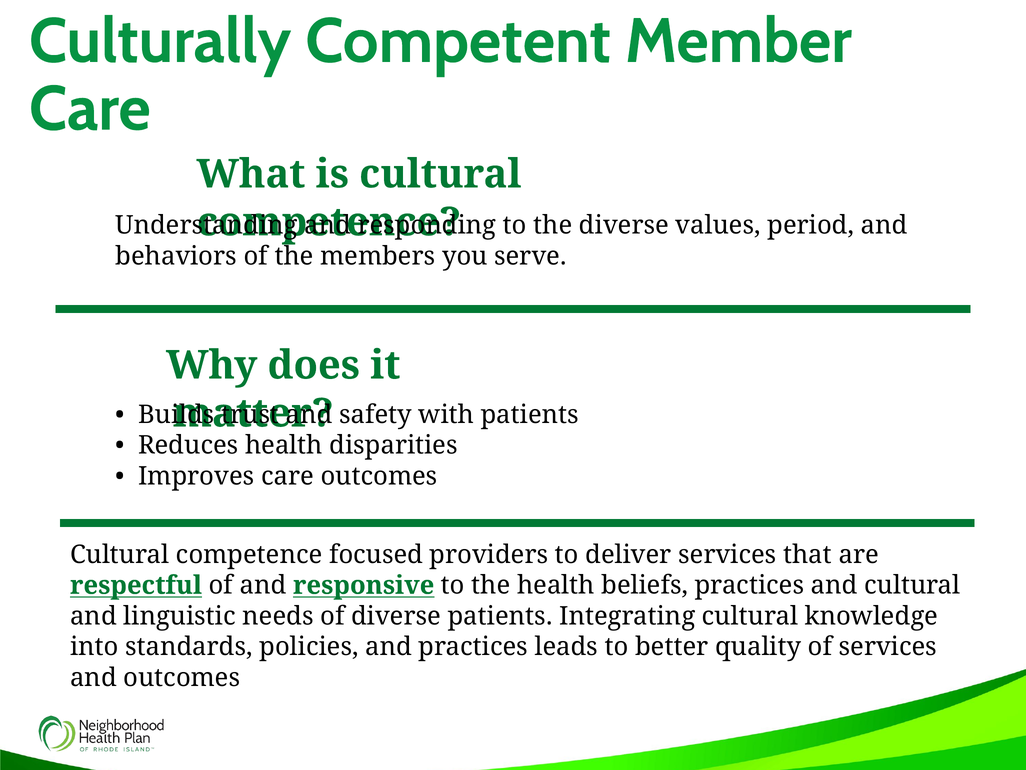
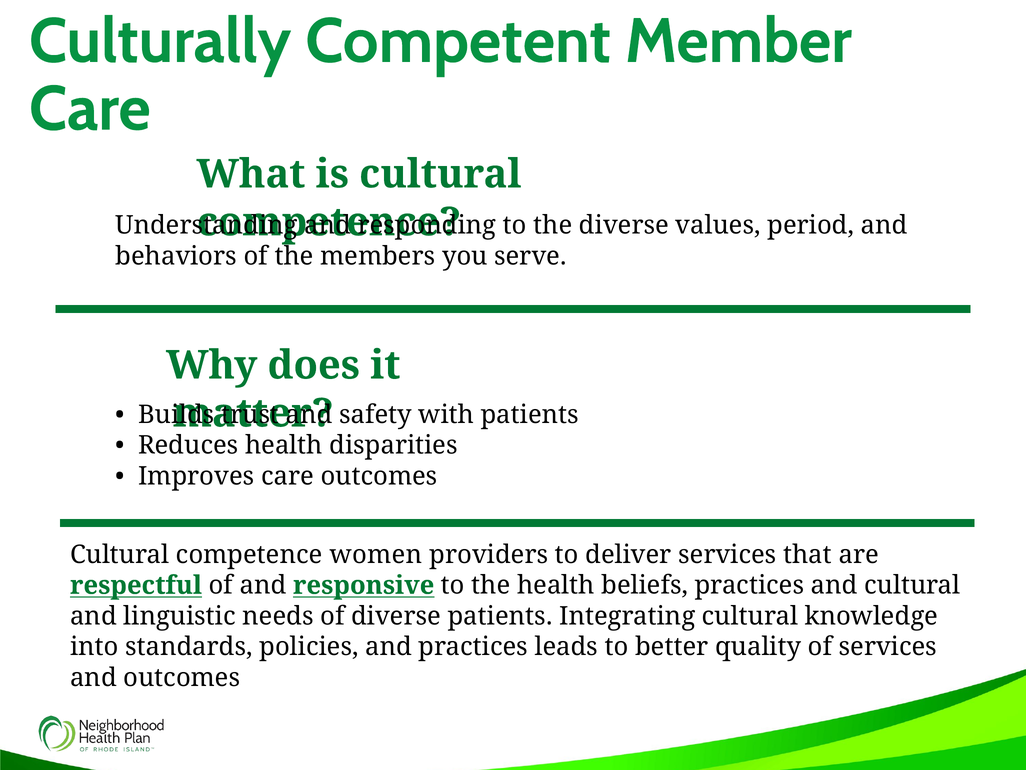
focused: focused -> women
